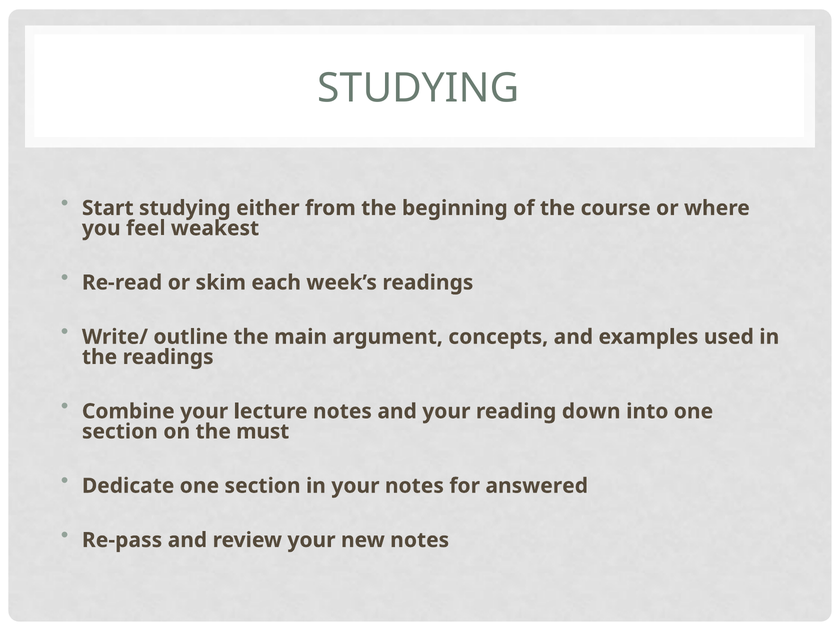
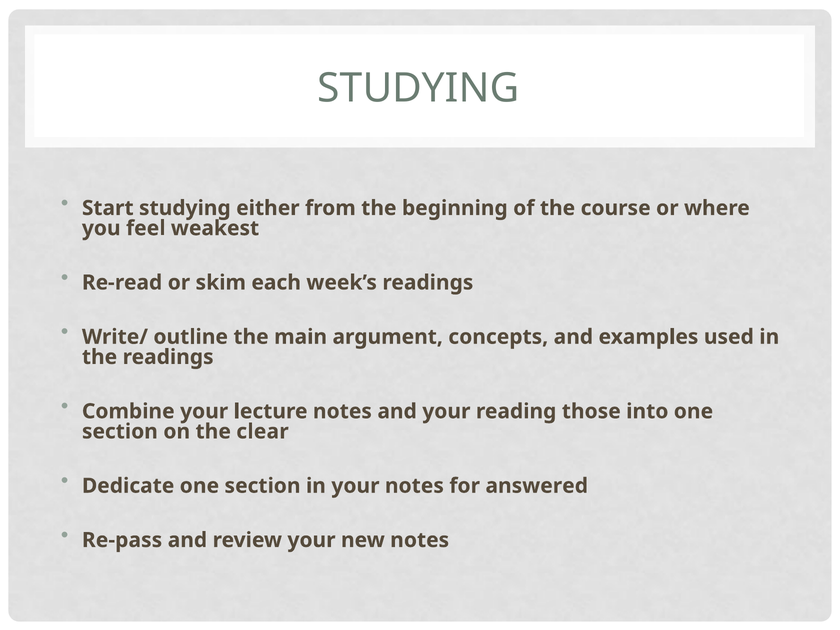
down: down -> those
must: must -> clear
